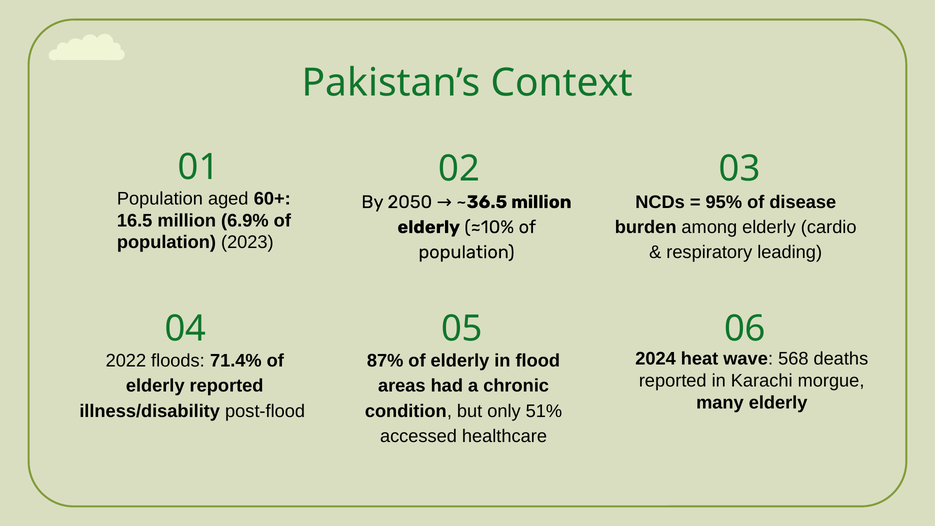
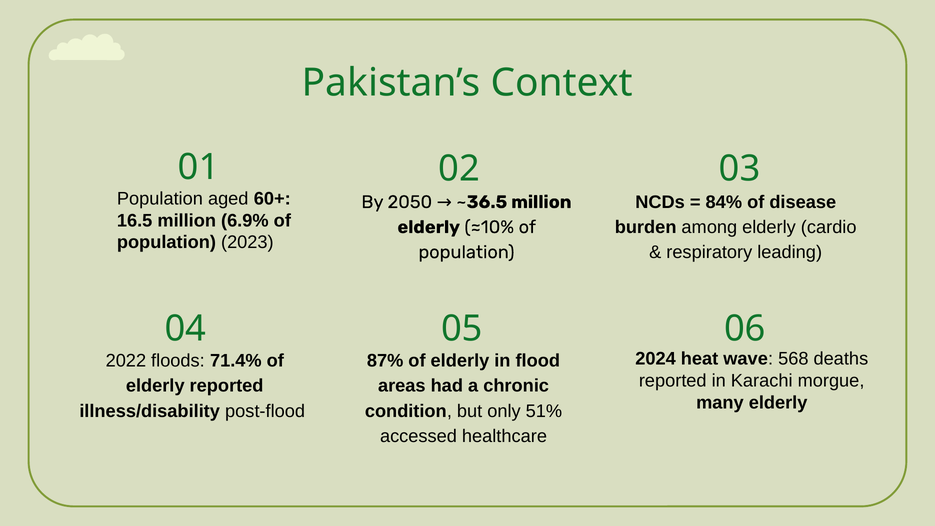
95%: 95% -> 84%
